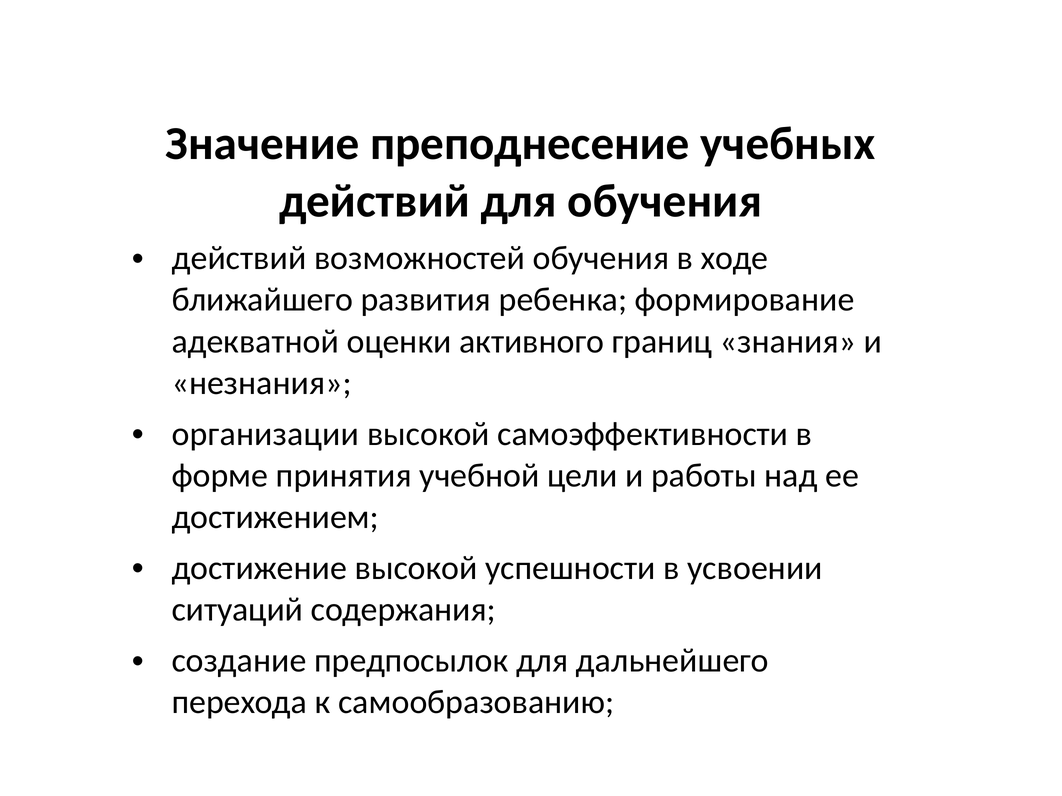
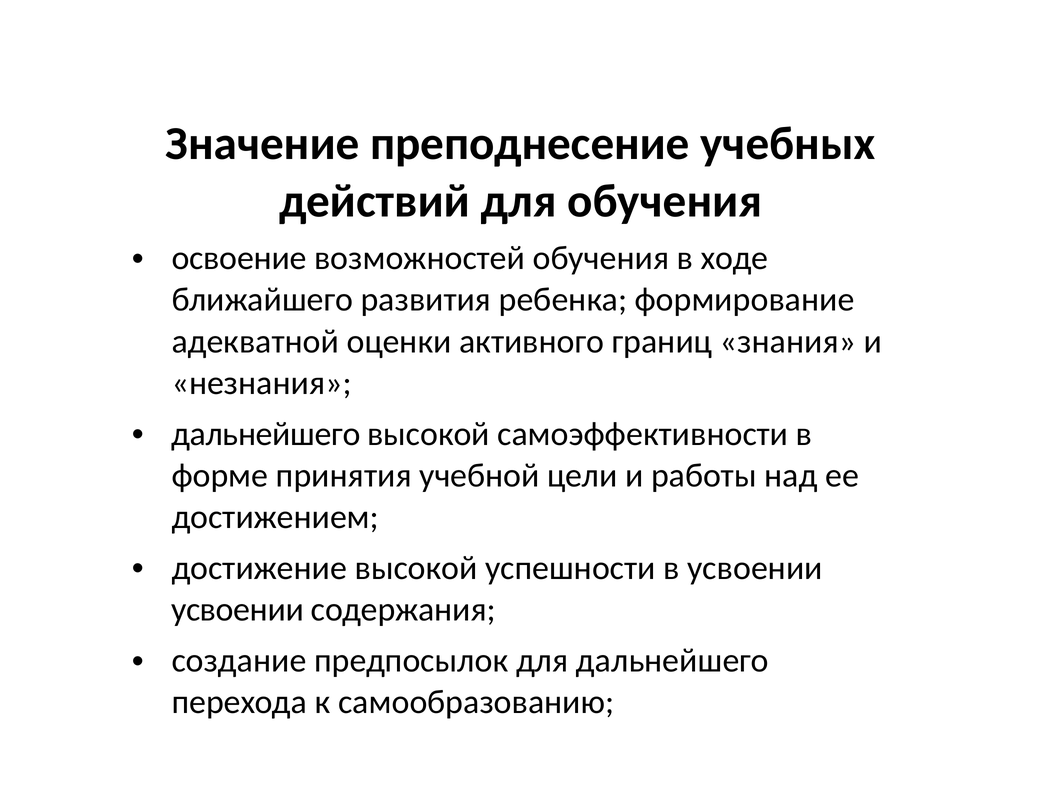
действий at (239, 258): действий -> освоение
организации at (265, 434): организации -> дальнейшего
ситуаций at (237, 610): ситуаций -> усвоении
